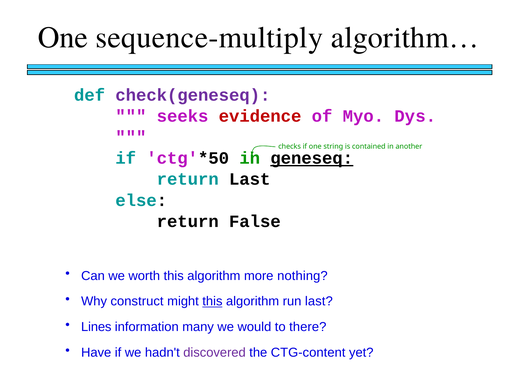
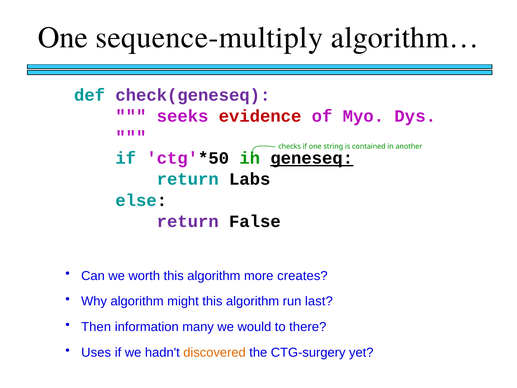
return Last: Last -> Labs
return at (188, 221) colour: black -> purple
nothing: nothing -> creates
Why construct: construct -> algorithm
this at (212, 301) underline: present -> none
Lines: Lines -> Then
Have: Have -> Uses
discovered colour: purple -> orange
CTG-content: CTG-content -> CTG-surgery
